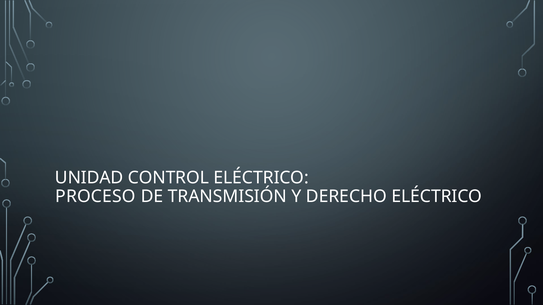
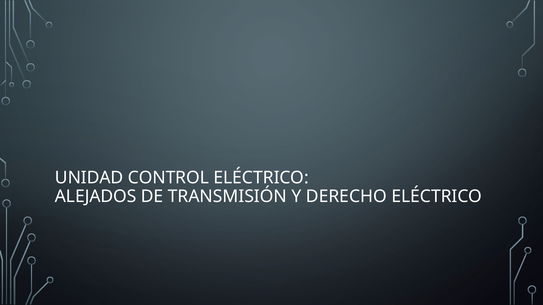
PROCESO: PROCESO -> ALEJADOS
